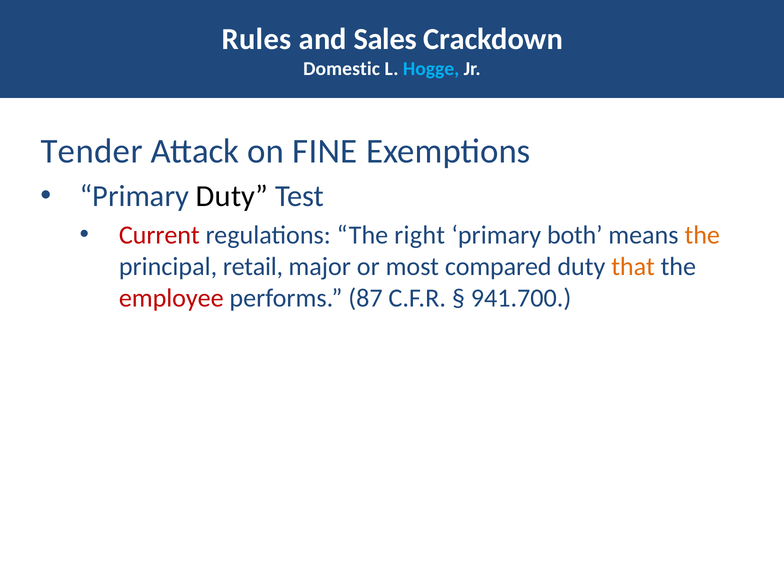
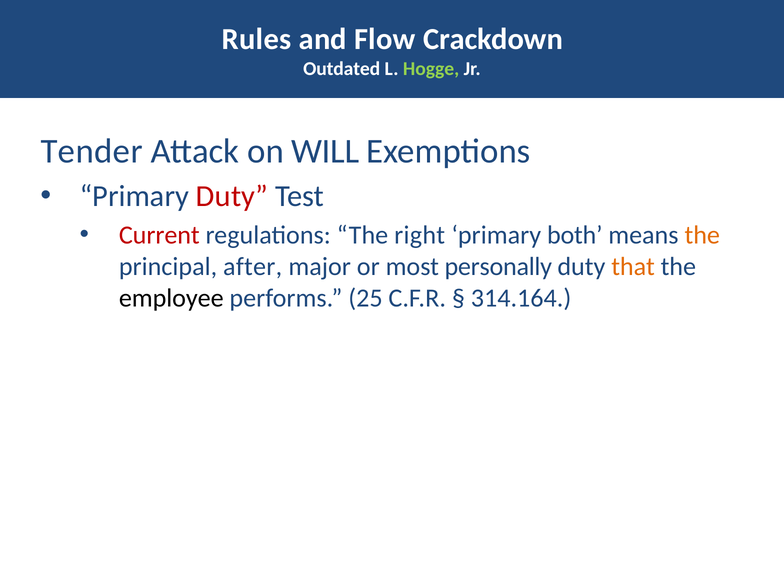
Sales: Sales -> Flow
Domestic: Domestic -> Outdated
Hogge colour: light blue -> light green
FINE: FINE -> WILL
Duty at (232, 196) colour: black -> red
retail: retail -> after
compared: compared -> personally
employee colour: red -> black
87: 87 -> 25
941.700: 941.700 -> 314.164
